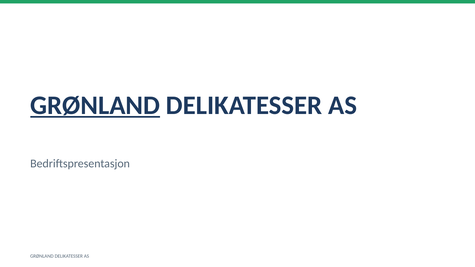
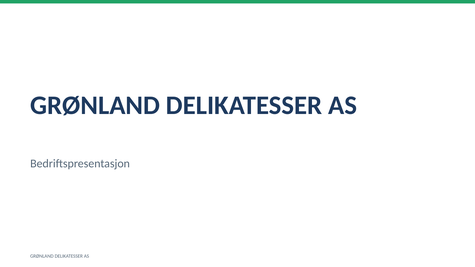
GRØNLAND at (95, 105) underline: present -> none
